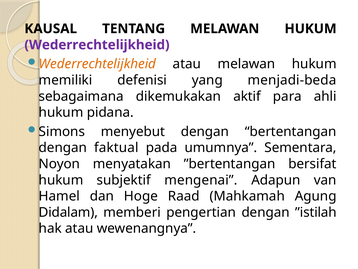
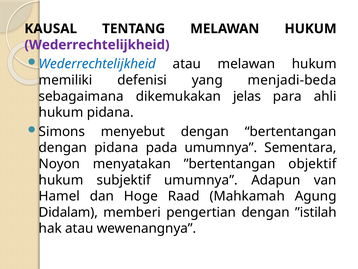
Wederrechtelijkheid at (97, 64) colour: orange -> blue
aktif: aktif -> jelas
dengan faktual: faktual -> pidana
bersifat: bersifat -> objektif
subjektif mengenai: mengenai -> umumnya
